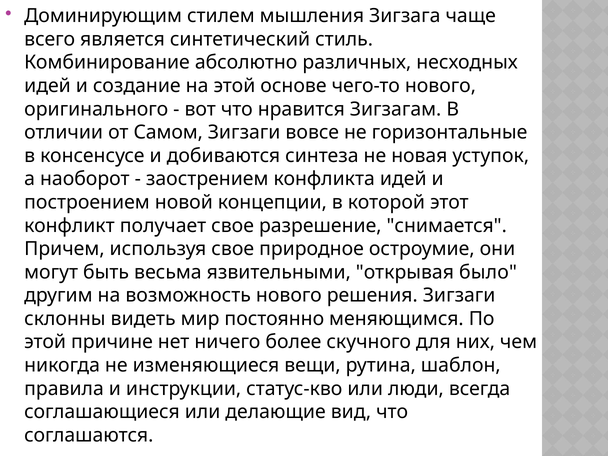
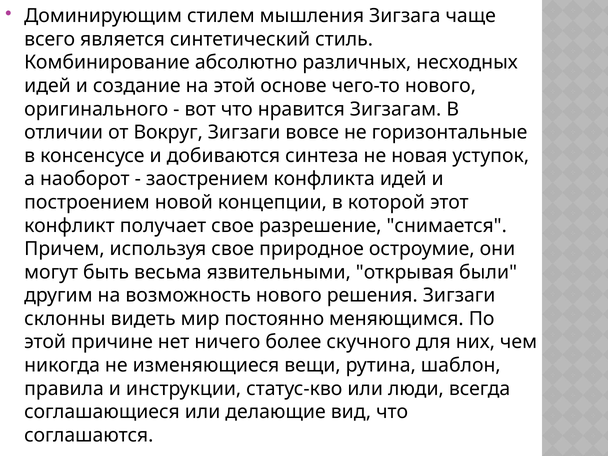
Самом: Самом -> Вокруг
было: было -> были
